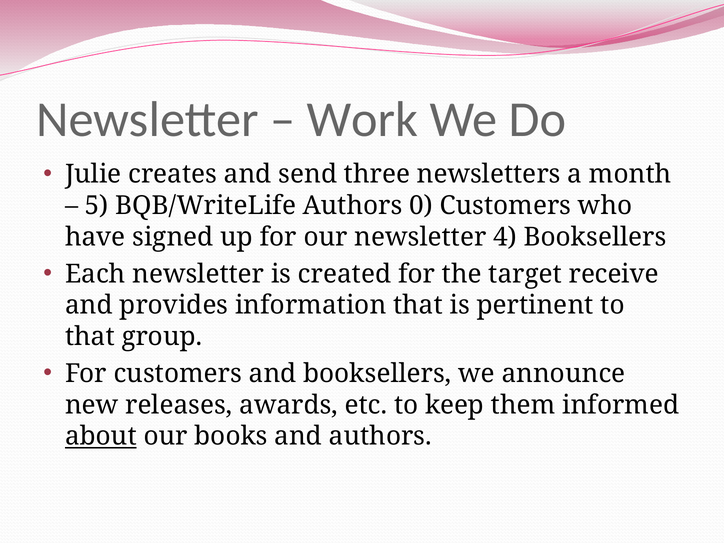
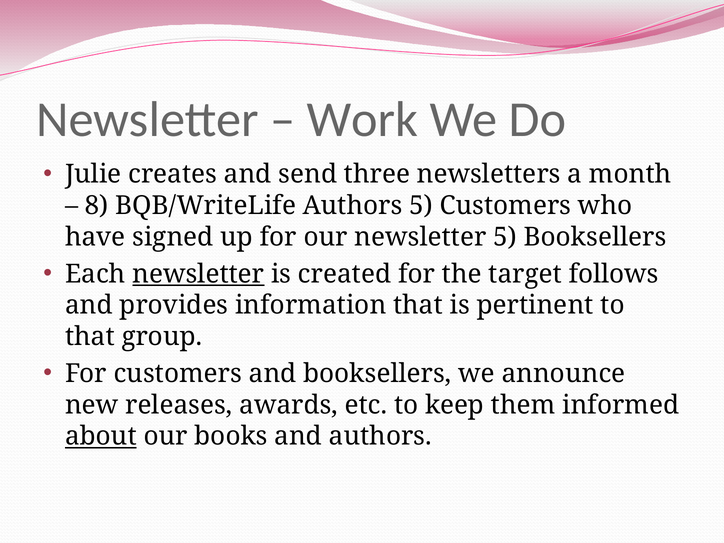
5: 5 -> 8
Authors 0: 0 -> 5
newsletter 4: 4 -> 5
newsletter at (198, 274) underline: none -> present
receive: receive -> follows
